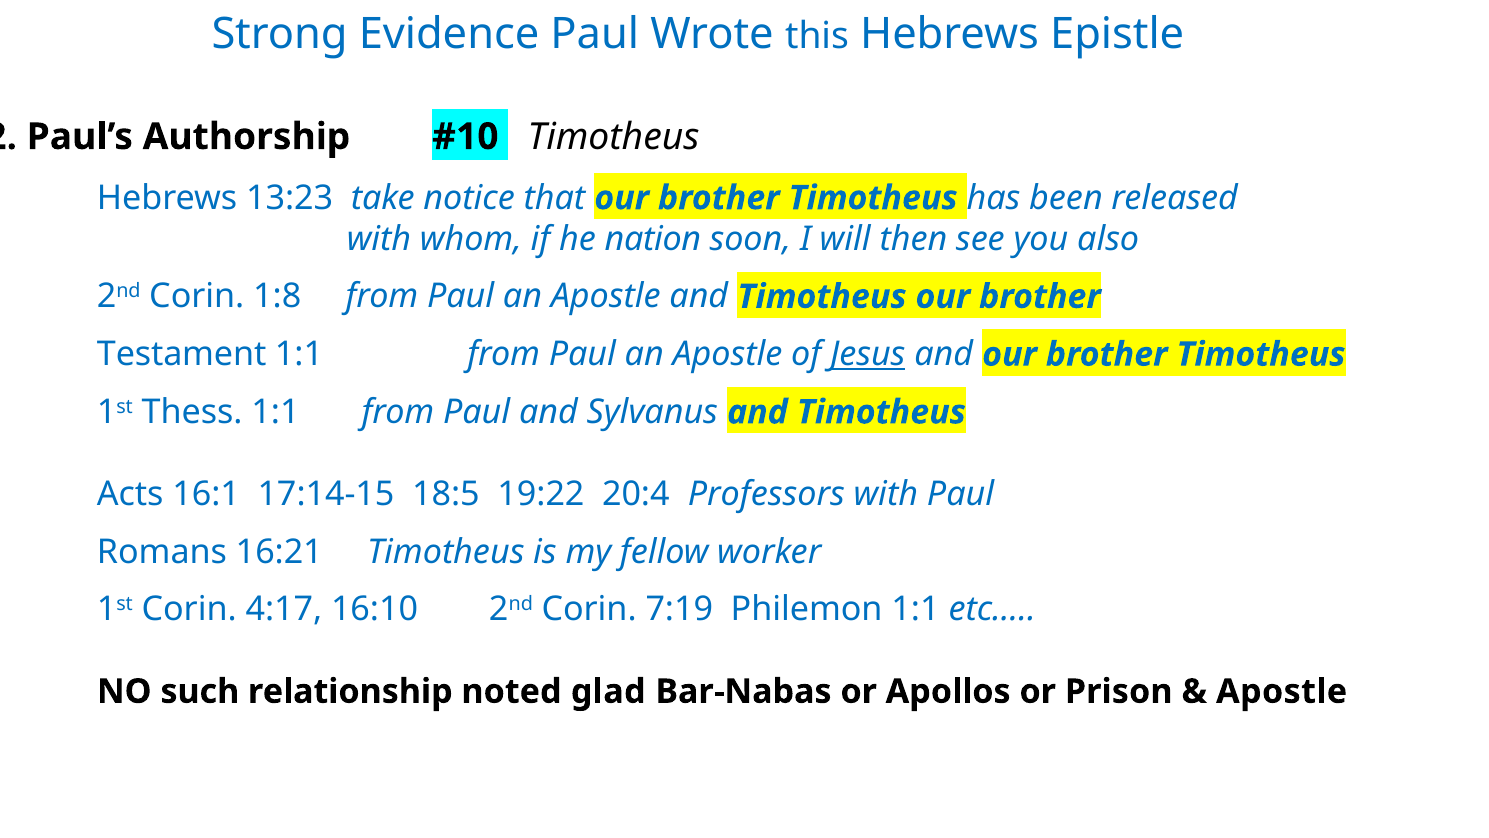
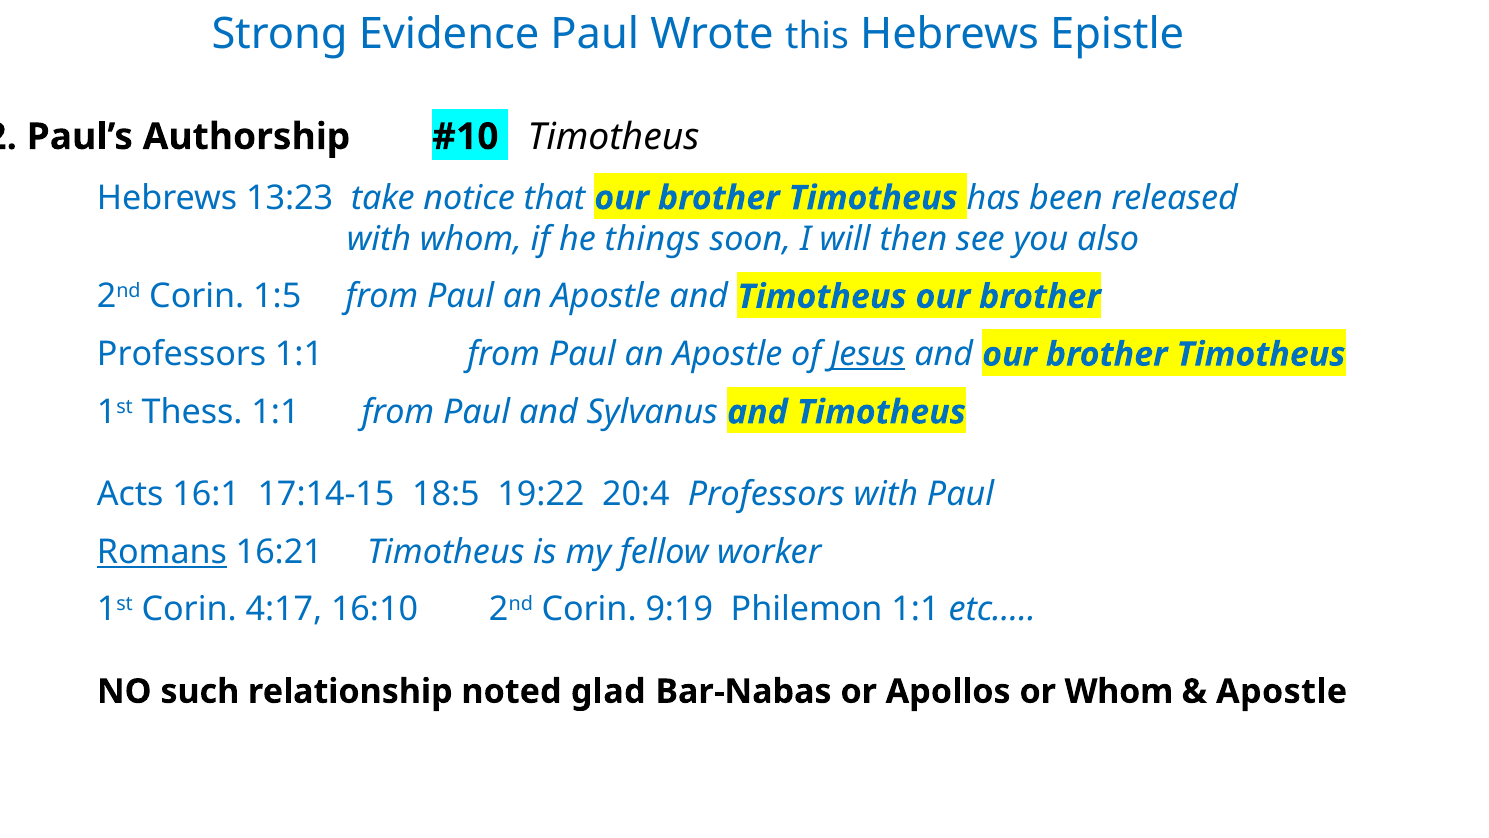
nation: nation -> things
1:8: 1:8 -> 1:5
Testament at (182, 354): Testament -> Professors
Romans underline: none -> present
7:19: 7:19 -> 9:19
or Prison: Prison -> Whom
